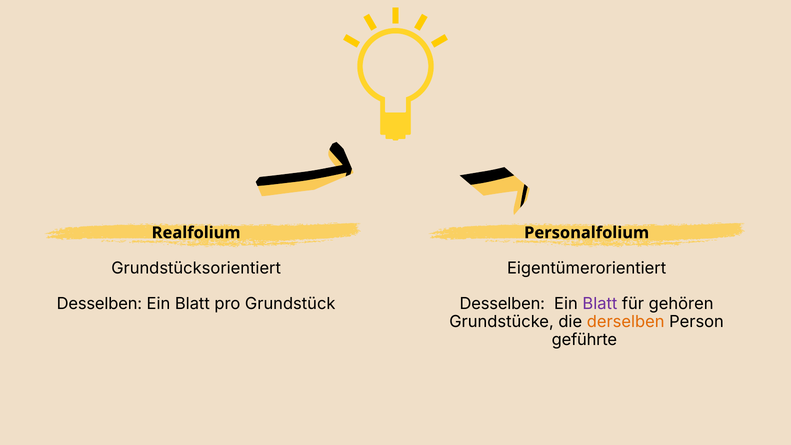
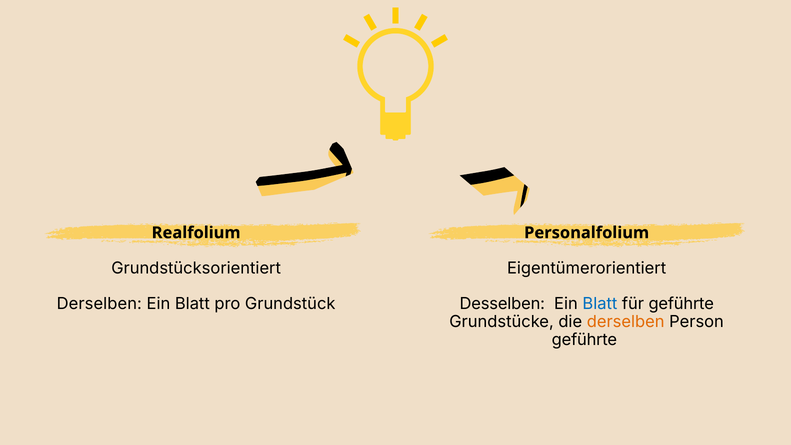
Desselben at (99, 304): Desselben -> Derselben
Blatt at (600, 304) colour: purple -> blue
für gehören: gehören -> geführte
